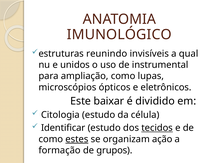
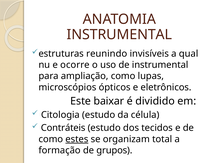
IMUNOLÓGICO at (119, 35): IMUNOLÓGICO -> INSTRUMENTAL
unidos: unidos -> ocorre
Identificar: Identificar -> Contráteis
tecidos underline: present -> none
ação: ação -> total
